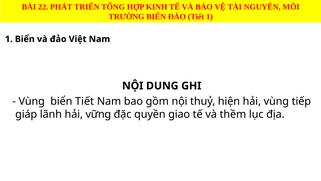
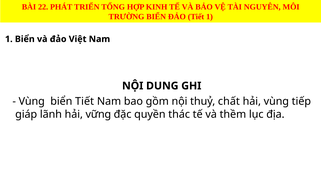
hiện: hiện -> chất
giao: giao -> thác
